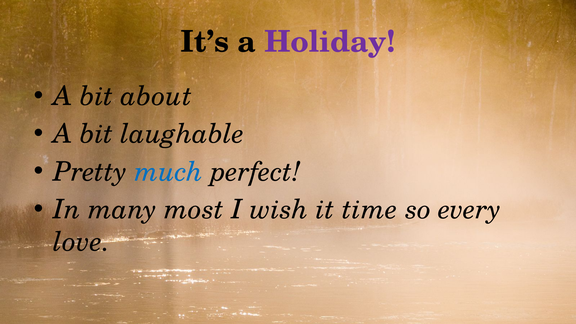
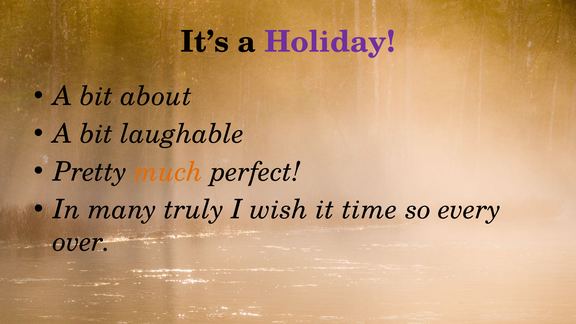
much colour: blue -> orange
most: most -> truly
love: love -> over
